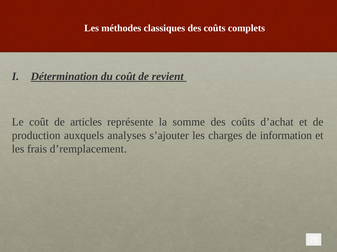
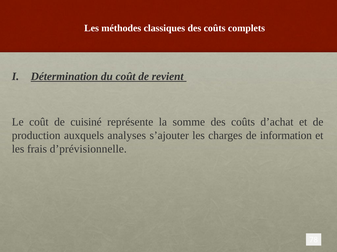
articles: articles -> cuisiné
d’remplacement: d’remplacement -> d’prévisionnelle
